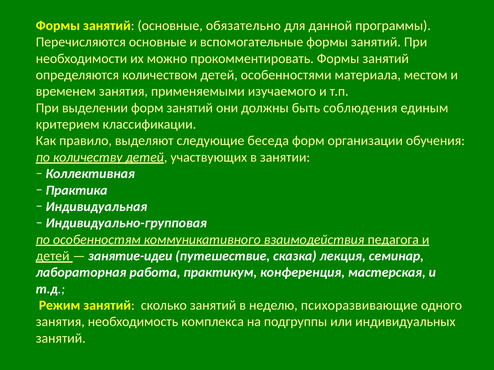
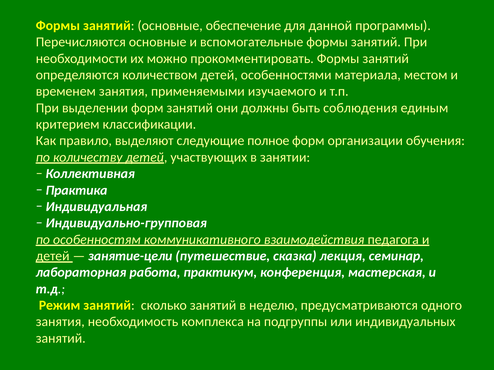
обязательно: обязательно -> обеспечение
беседа: беседа -> полное
занятие-идеи: занятие-идеи -> занятие-цели
психоразвивающие: психоразвивающие -> предусматриваются
